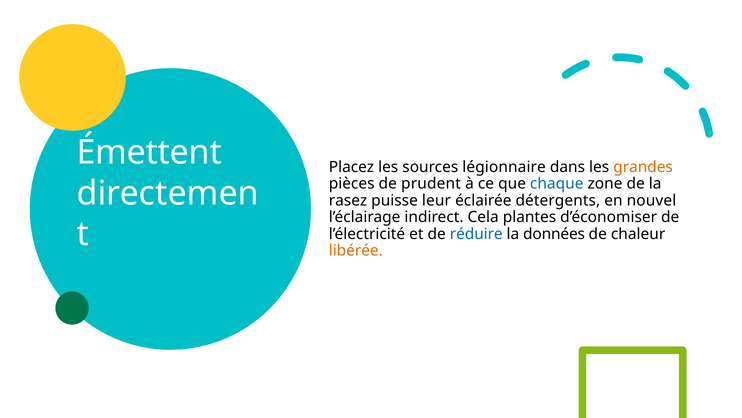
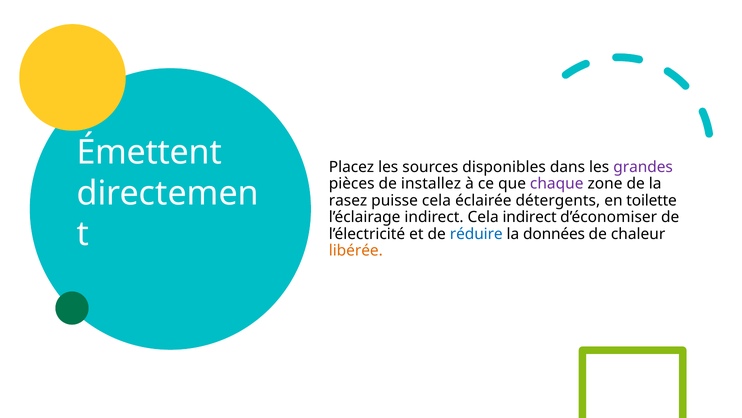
légionnaire: légionnaire -> disponibles
grandes colour: orange -> purple
prudent: prudent -> installez
chaque colour: blue -> purple
puisse leur: leur -> cela
nouvel: nouvel -> toilette
Cela plantes: plantes -> indirect
